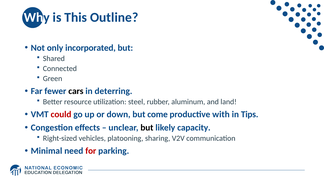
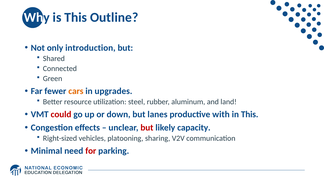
incorporated: incorporated -> introduction
cars colour: black -> orange
deterring: deterring -> upgrades
come: come -> lanes
in Tips: Tips -> This
but at (147, 128) colour: black -> red
